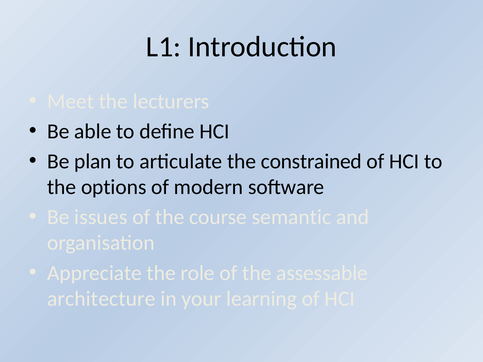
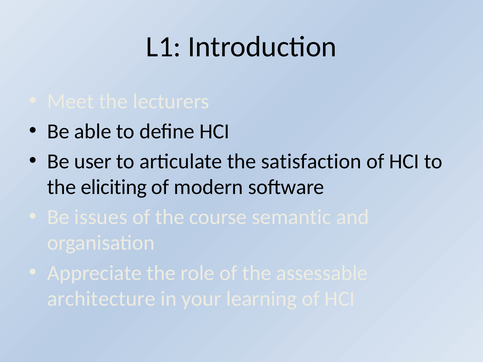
plan: plan -> user
constrained: constrained -> satisfaction
options: options -> eliciting
